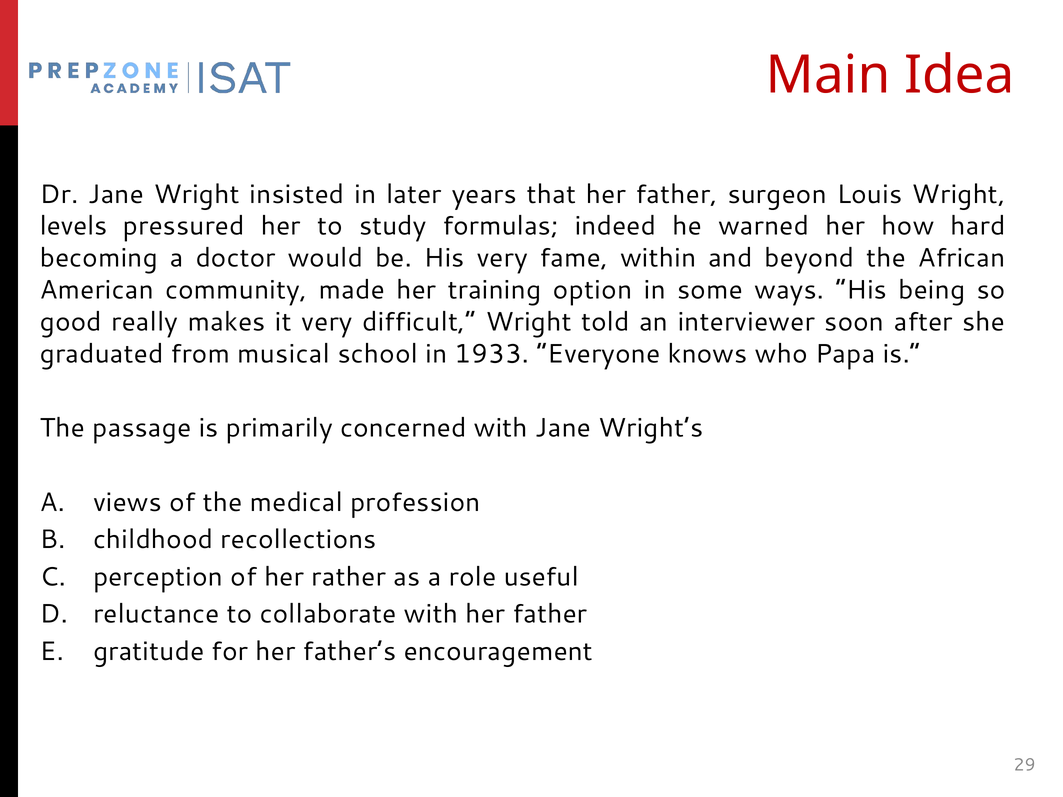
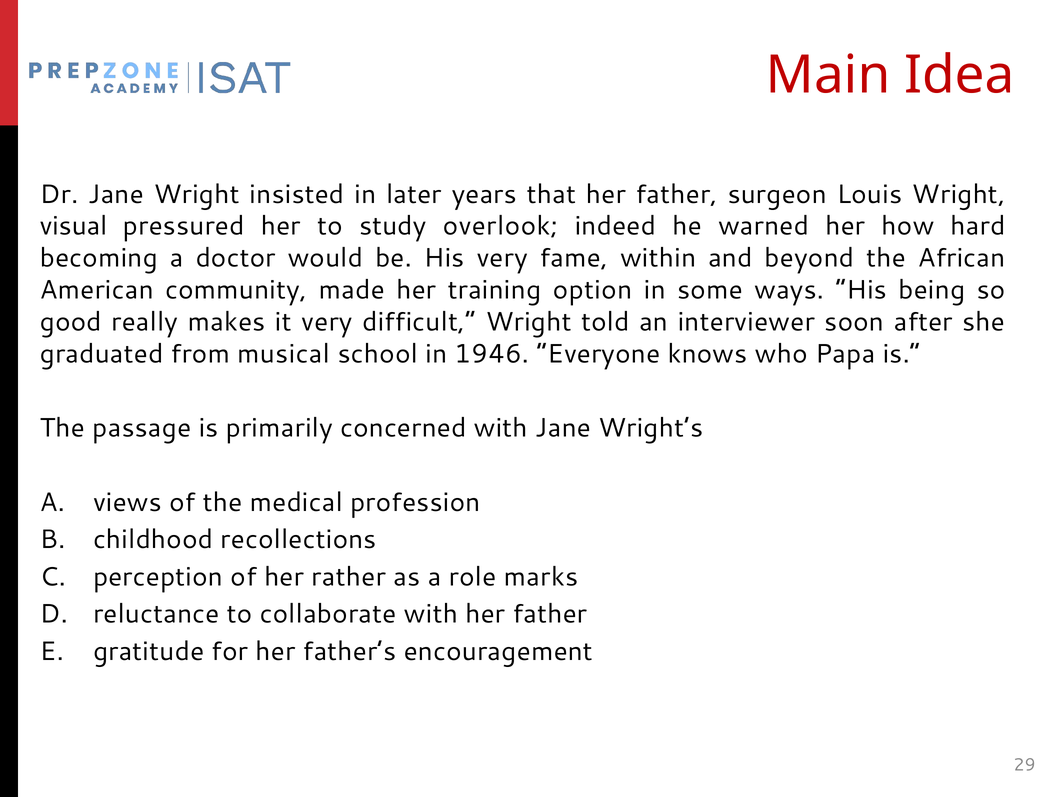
levels: levels -> visual
formulas: formulas -> overlook
1933: 1933 -> 1946
useful: useful -> marks
